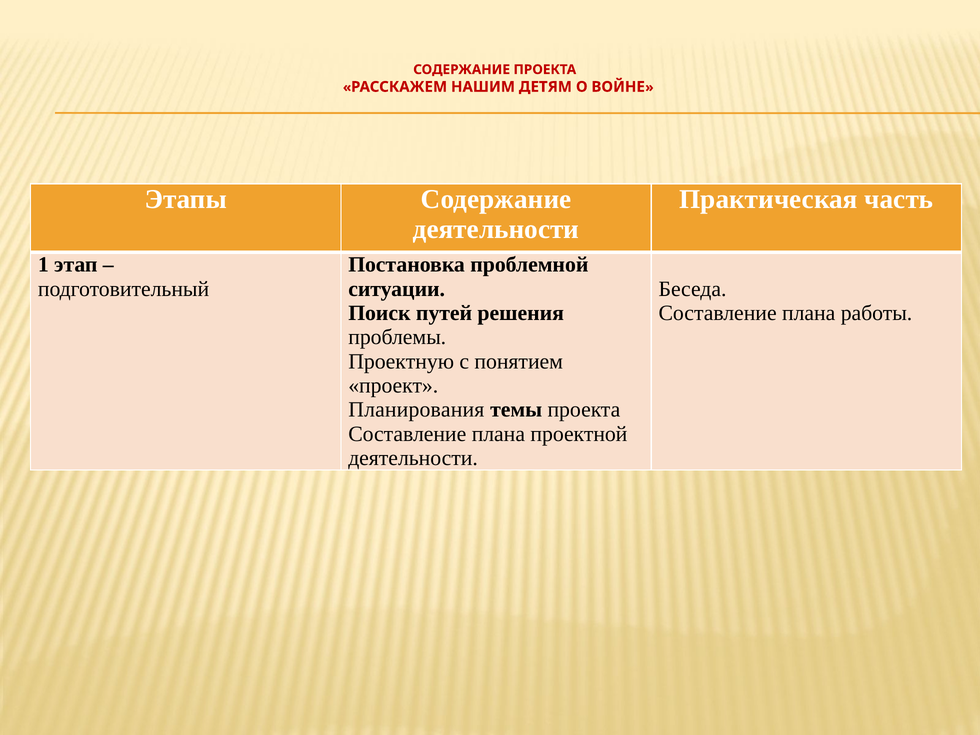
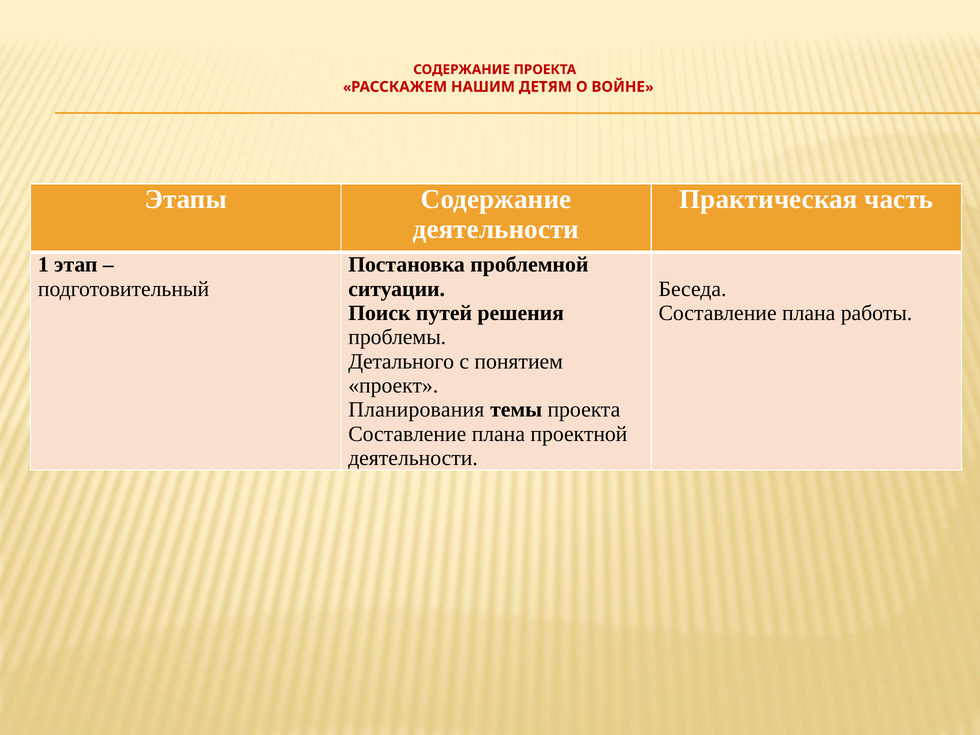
Проектную: Проектную -> Детального
